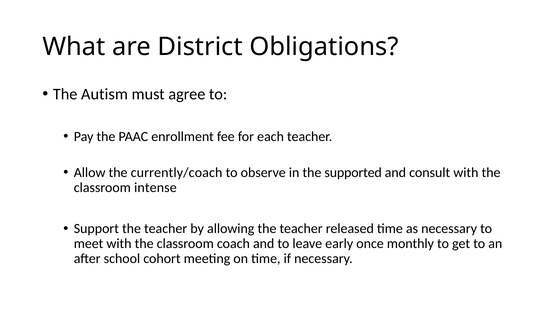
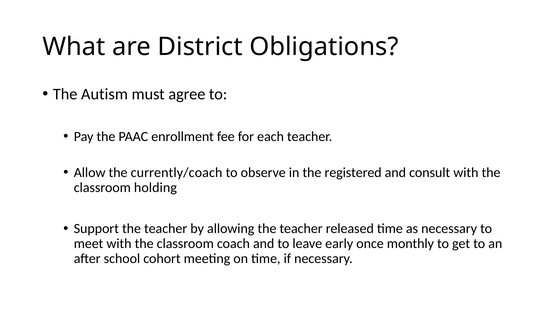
supported: supported -> registered
intense: intense -> holding
